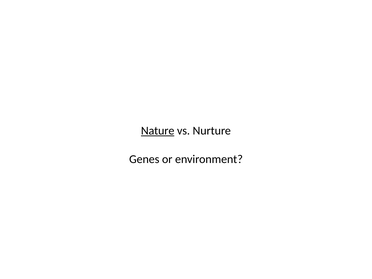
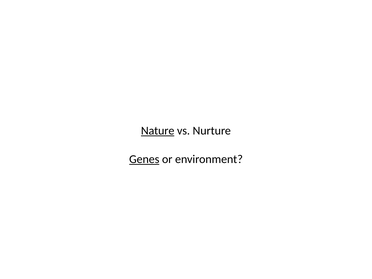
Genes underline: none -> present
